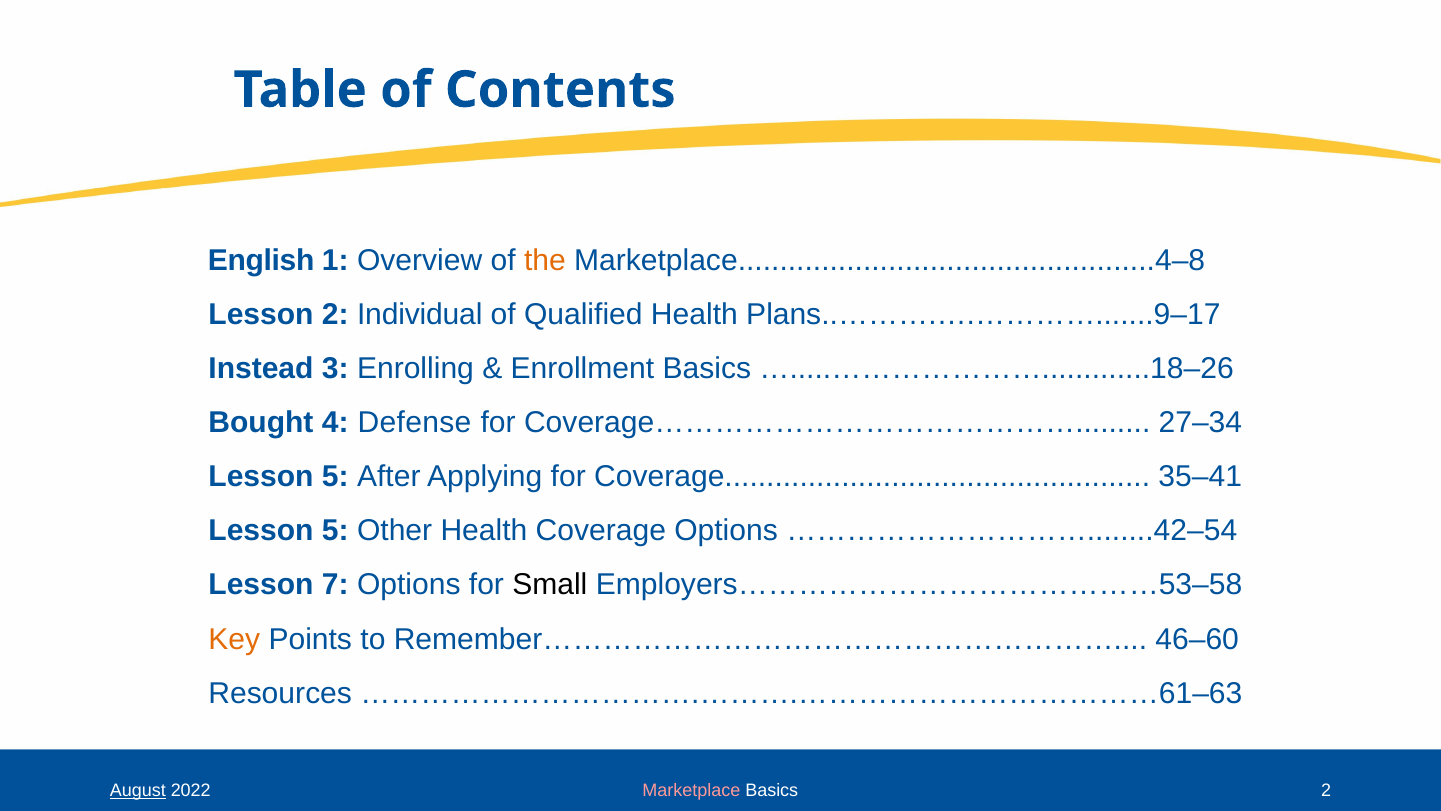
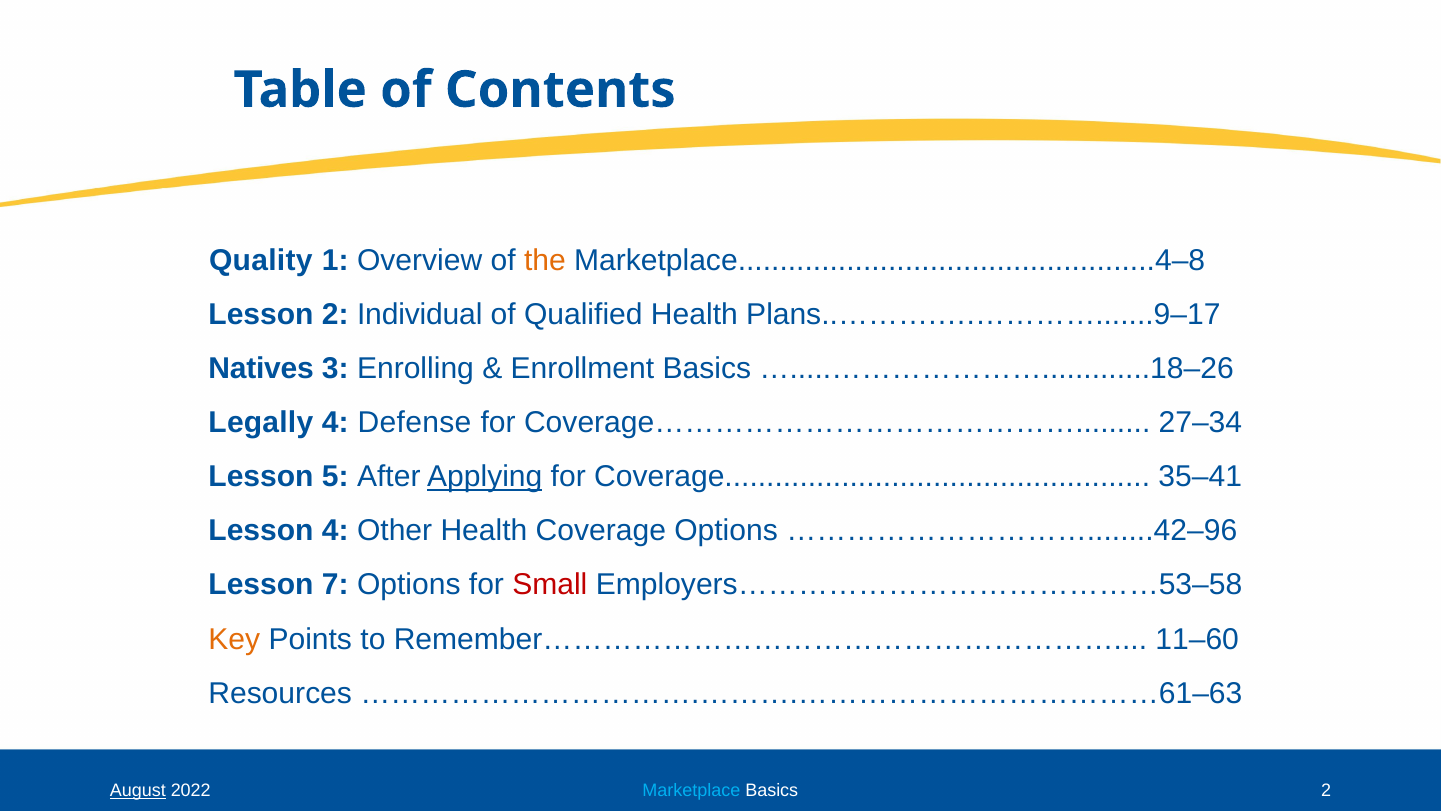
English: English -> Quality
Instead: Instead -> Natives
Bought: Bought -> Legally
Applying underline: none -> present
5 at (335, 531): 5 -> 4
…………………………........42–54: …………………………........42–54 -> …………………………........42–96
Small colour: black -> red
46–60: 46–60 -> 11–60
Marketplace colour: pink -> light blue
